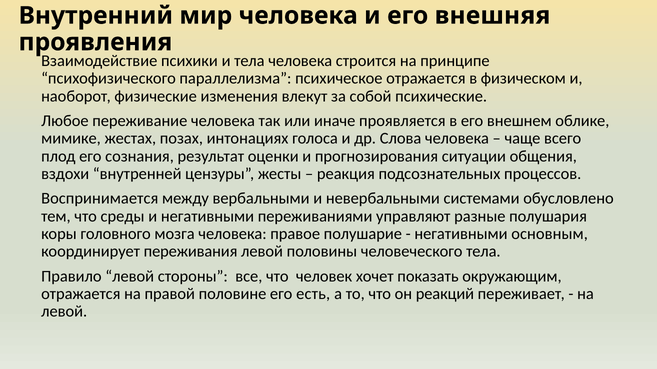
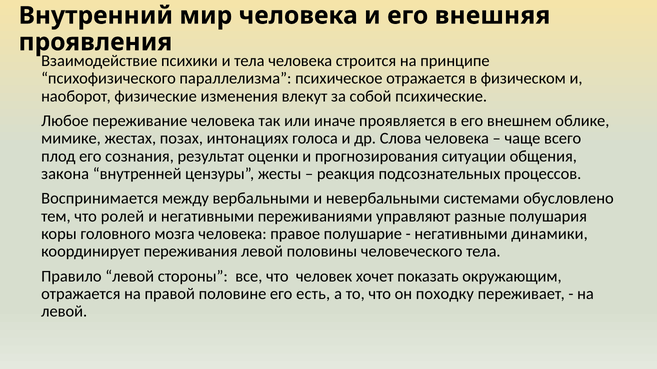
вздохи: вздохи -> закона
среды: среды -> ролей
основным: основным -> динамики
реакций: реакций -> походку
